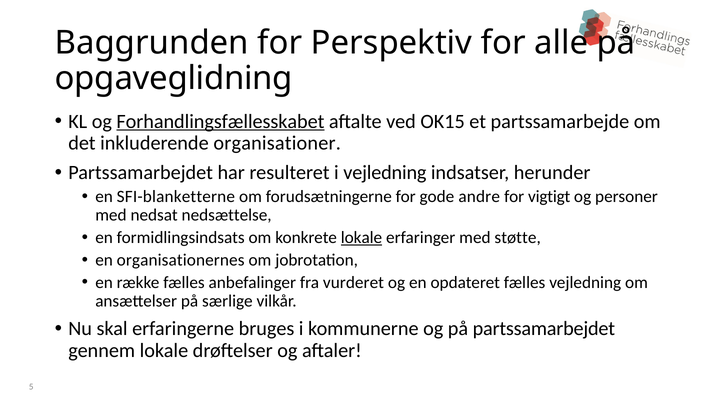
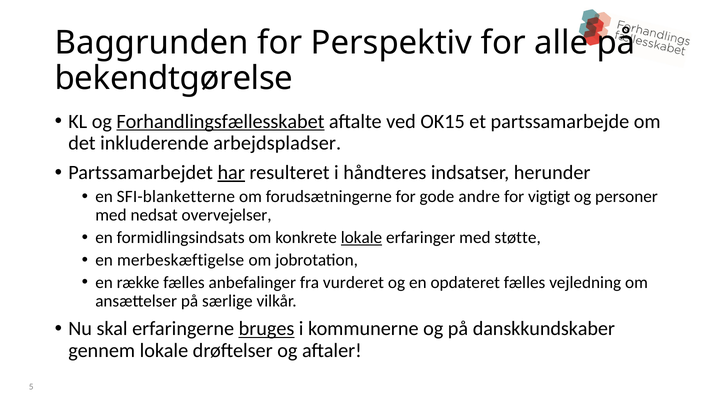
opgaveglidning: opgaveglidning -> bekendtgørelse
organisationer: organisationer -> arbejdspladser
har underline: none -> present
i vejledning: vejledning -> håndteres
nedsættelse: nedsættelse -> overvejelser
organisationernes: organisationernes -> merbeskæftigelse
bruges underline: none -> present
på partssamarbejdet: partssamarbejdet -> danskkundskaber
